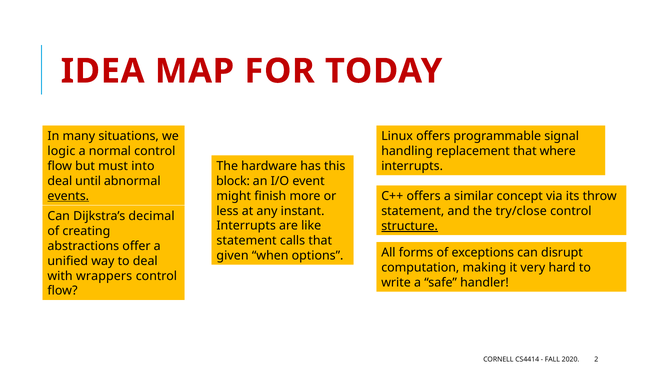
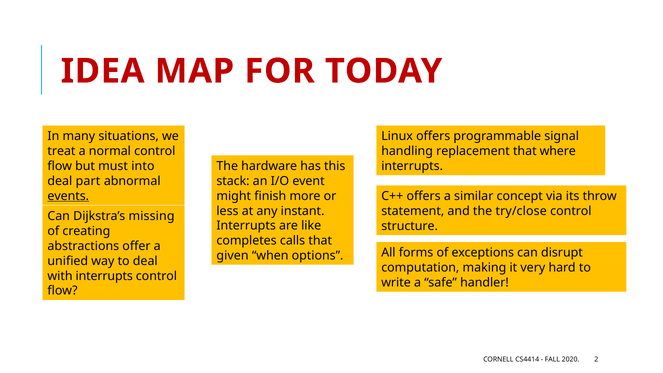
logic: logic -> treat
until: until -> part
block: block -> stack
decimal: decimal -> missing
structure underline: present -> none
statement at (247, 241): statement -> completes
with wrappers: wrappers -> interrupts
